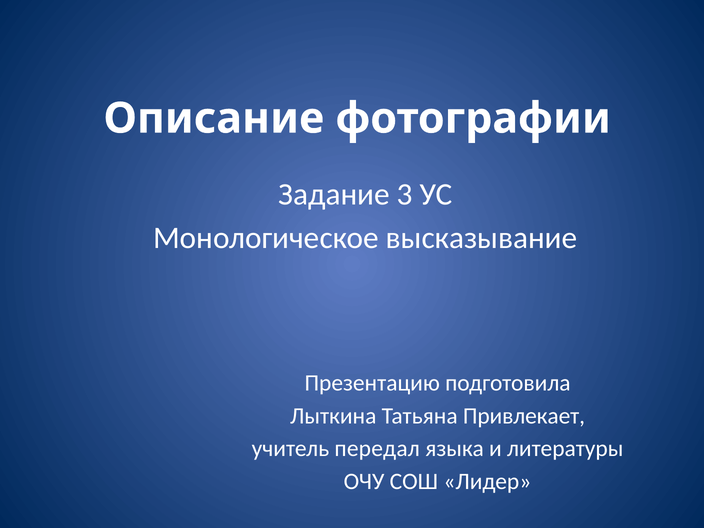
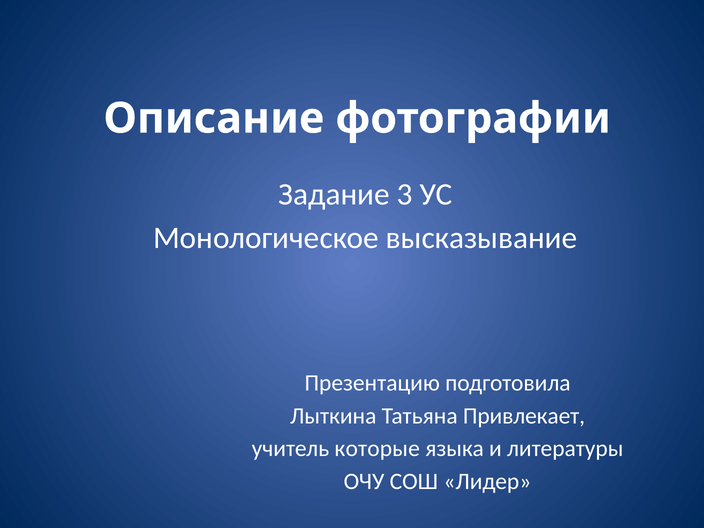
передал: передал -> которые
